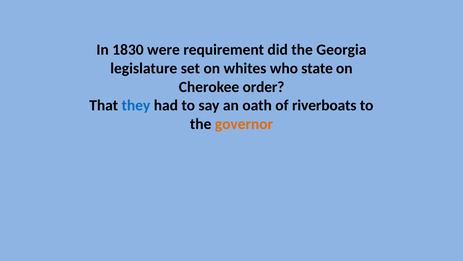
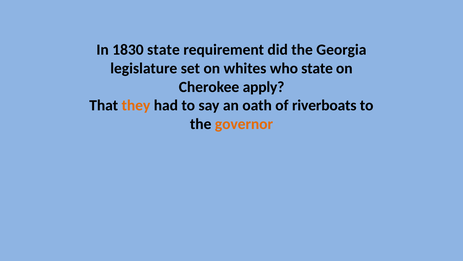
1830 were: were -> state
order: order -> apply
they colour: blue -> orange
